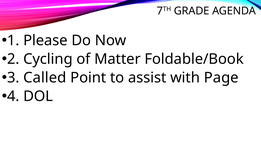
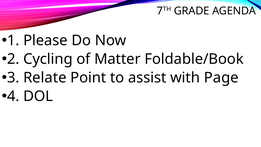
Called: Called -> Relate
